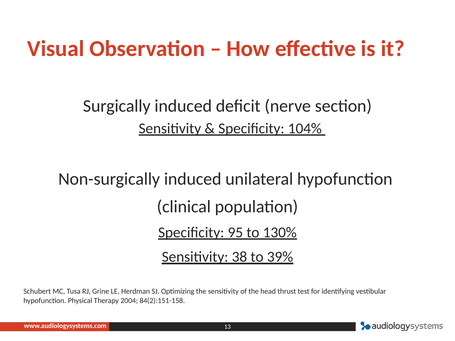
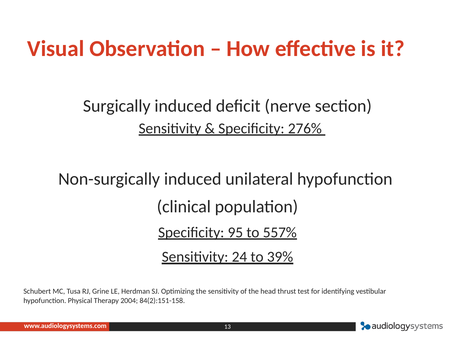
104%: 104% -> 276%
130%: 130% -> 557%
38: 38 -> 24
